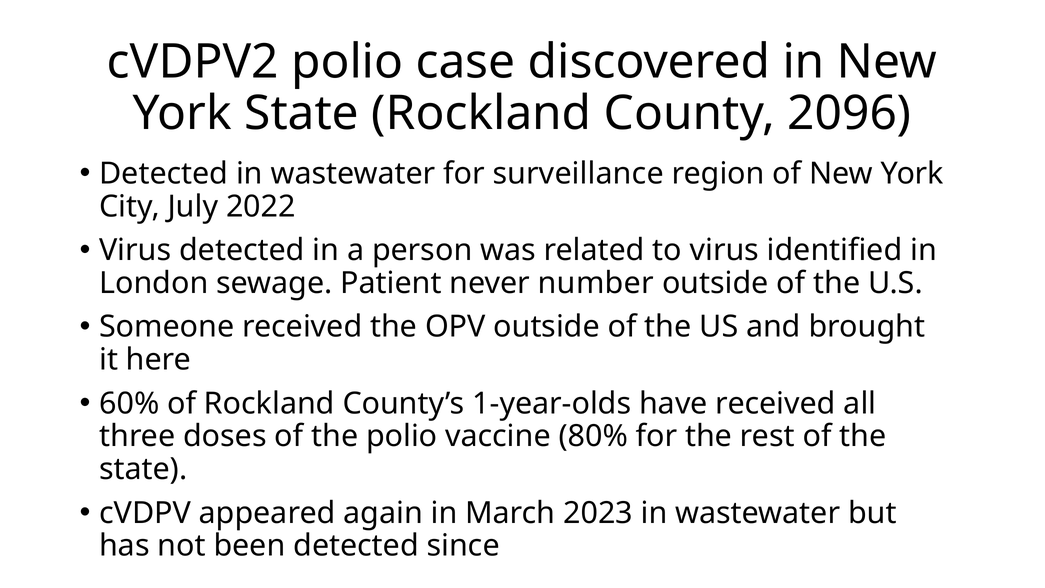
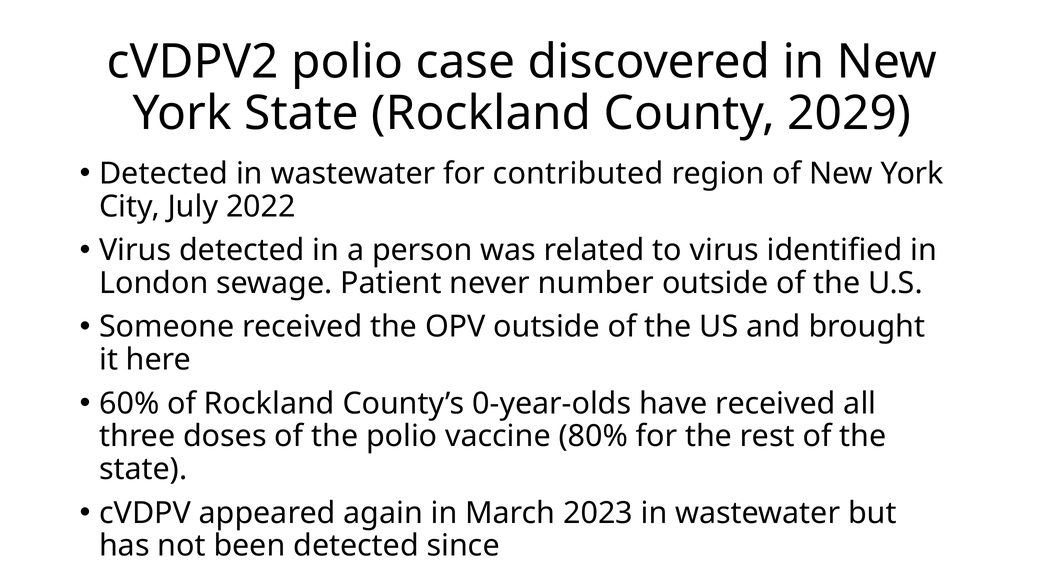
2096: 2096 -> 2029
surveillance: surveillance -> contributed
1-year-olds: 1-year-olds -> 0-year-olds
